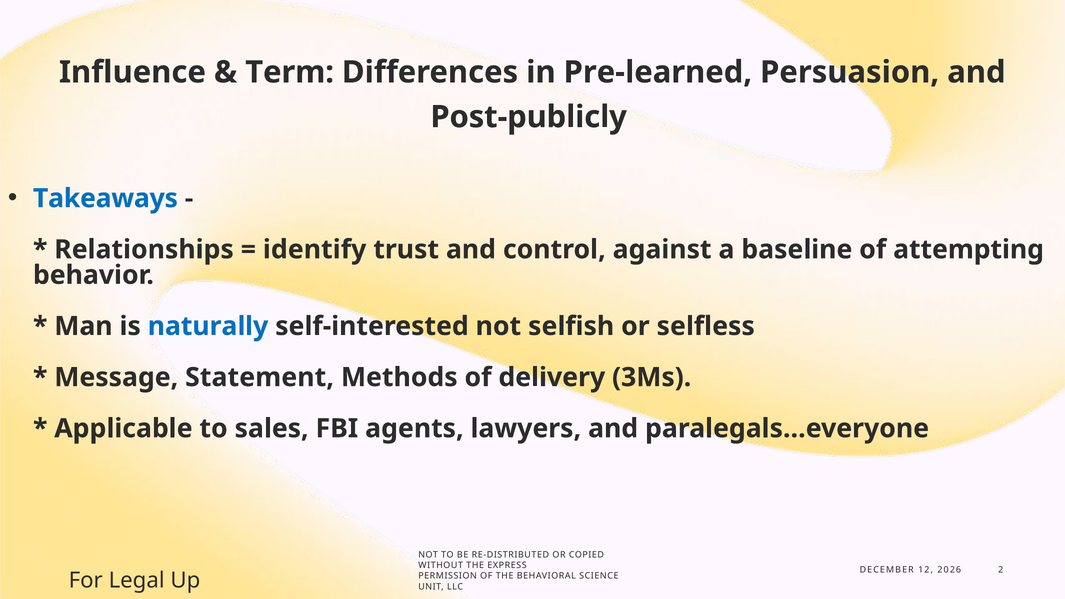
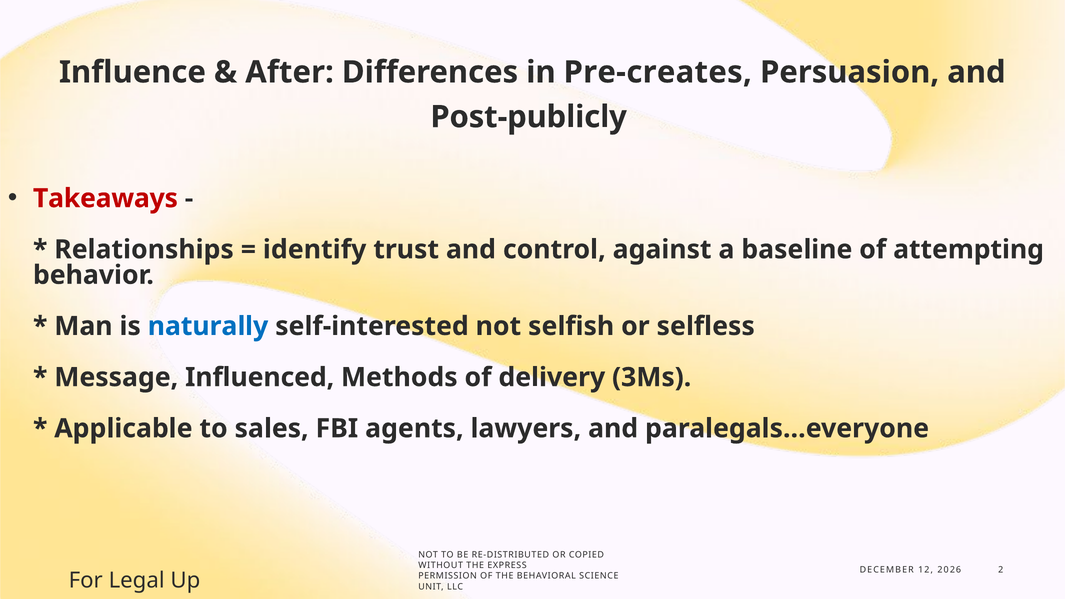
Term: Term -> After
Pre-learned: Pre-learned -> Pre-creates
Takeaways colour: blue -> red
Statement: Statement -> Influenced
